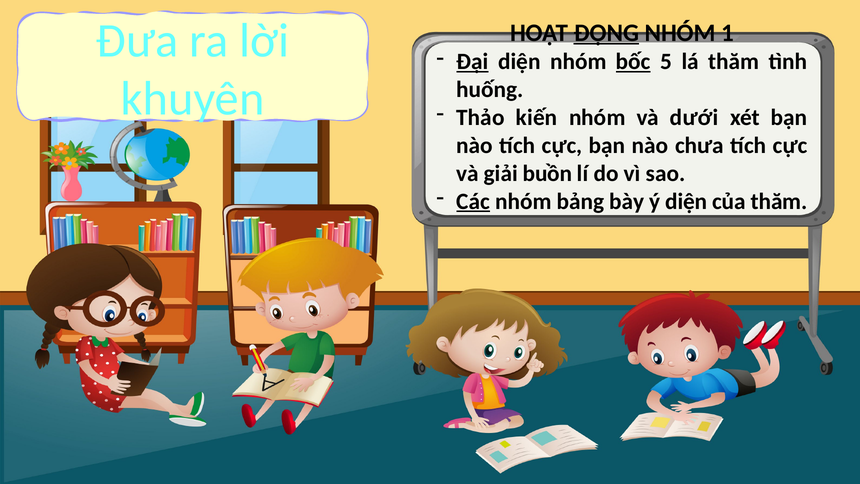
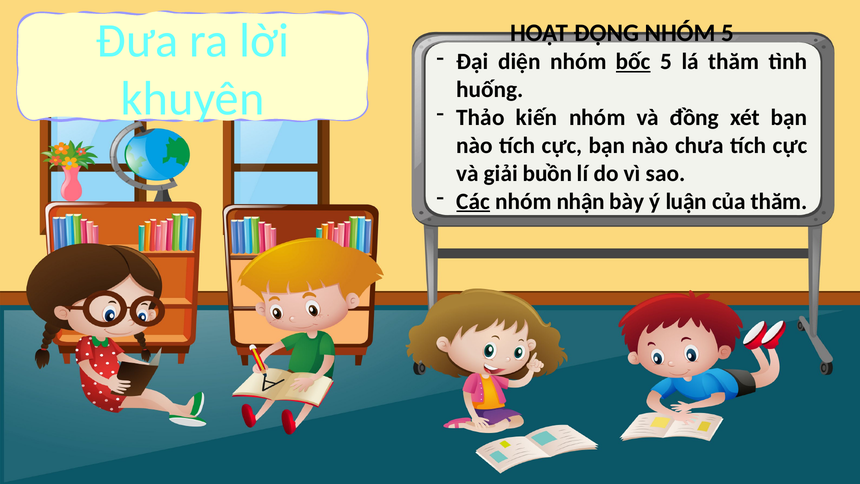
ĐỘNG underline: present -> none
NHÓM 1: 1 -> 5
Đại underline: present -> none
dưới: dưới -> đồng
bảng: bảng -> nhận
ý diện: diện -> luận
